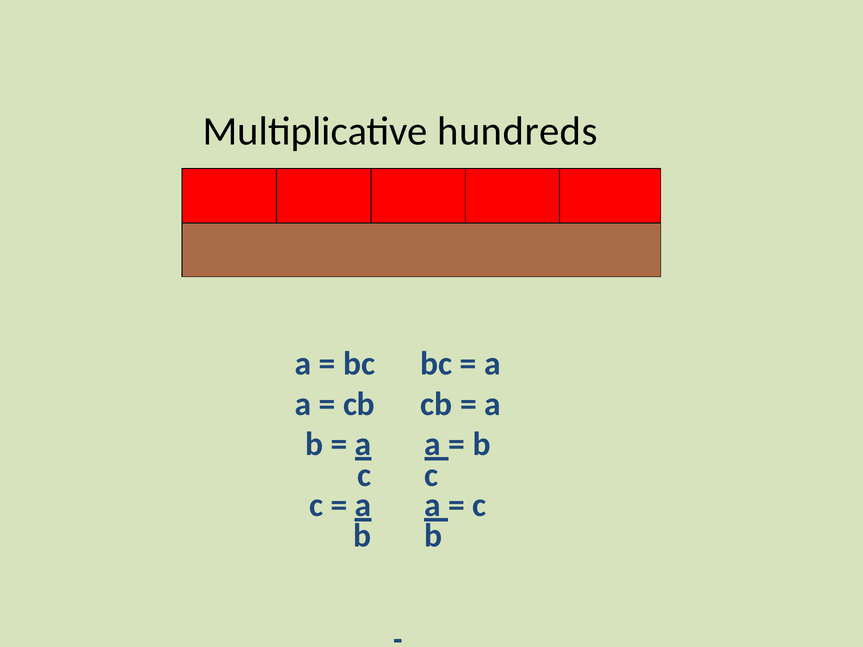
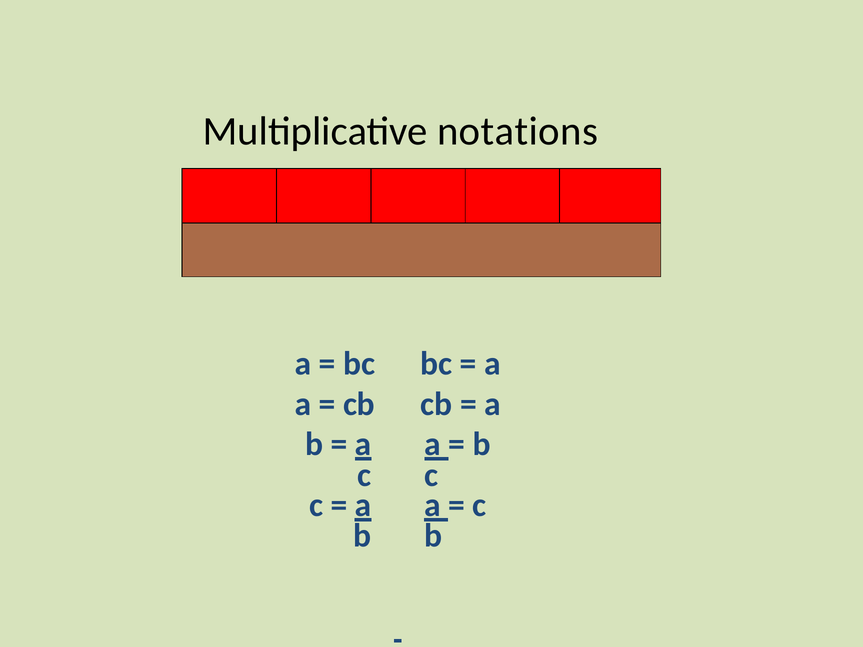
hundreds: hundreds -> notations
